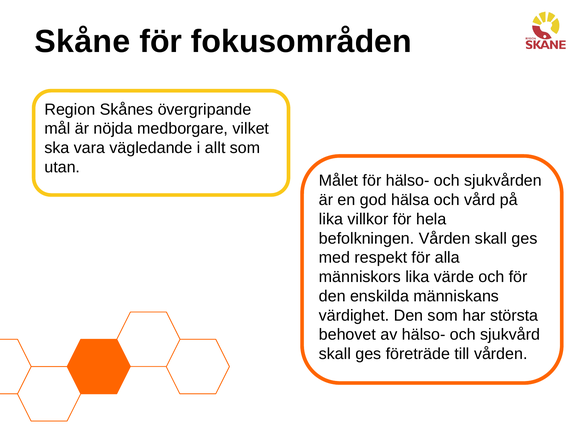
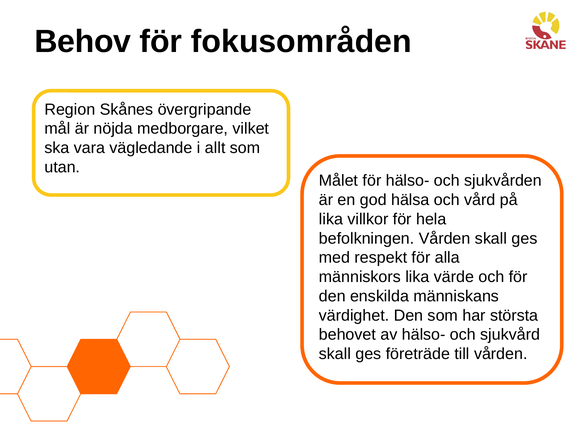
Skåne: Skåne -> Behov
